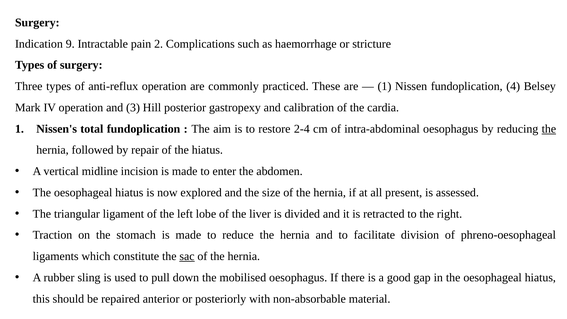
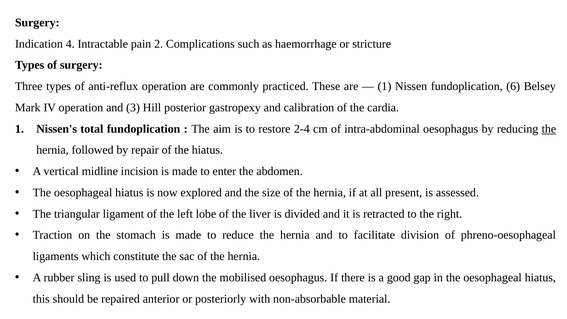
9: 9 -> 4
4: 4 -> 6
sac underline: present -> none
